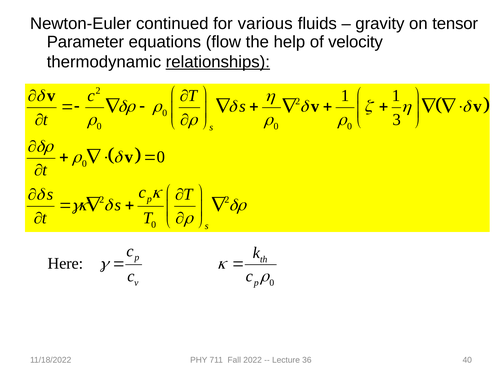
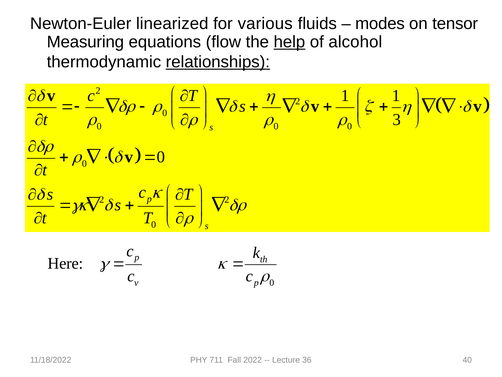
continued: continued -> linearized
gravity: gravity -> modes
Parameter: Parameter -> Measuring
help underline: none -> present
velocity: velocity -> alcohol
